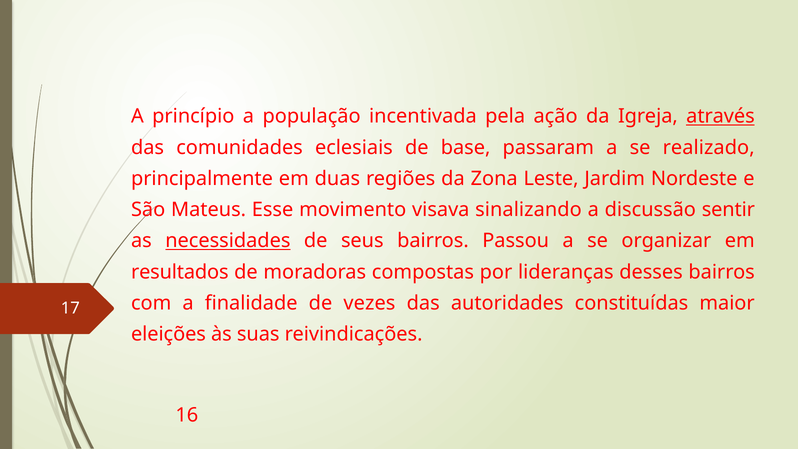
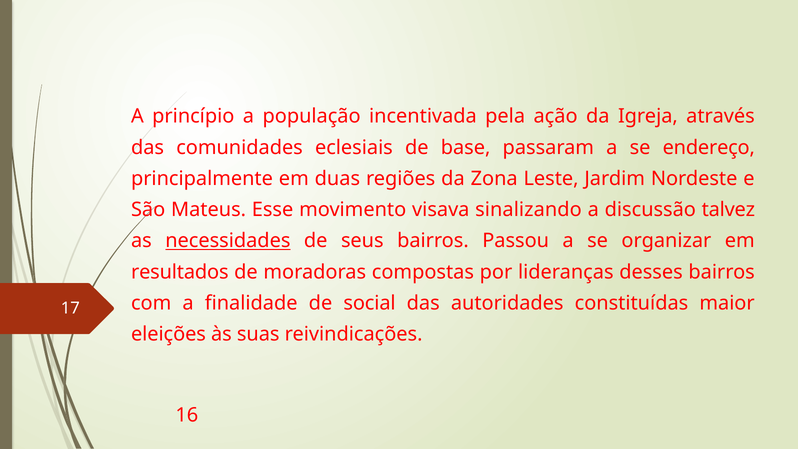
através underline: present -> none
realizado: realizado -> endereço
sentir: sentir -> talvez
vezes: vezes -> social
